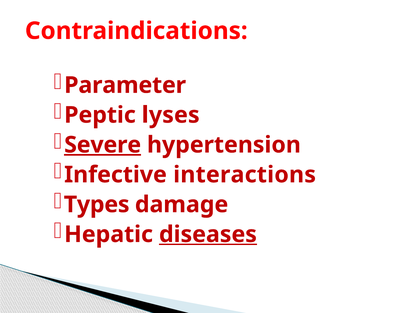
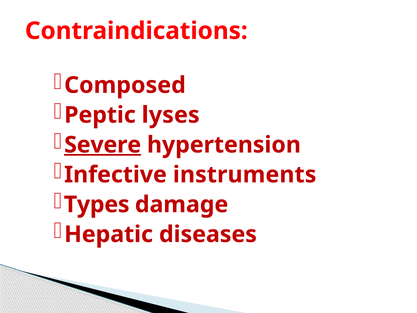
Parameter: Parameter -> Composed
interactions: interactions -> instruments
diseases underline: present -> none
